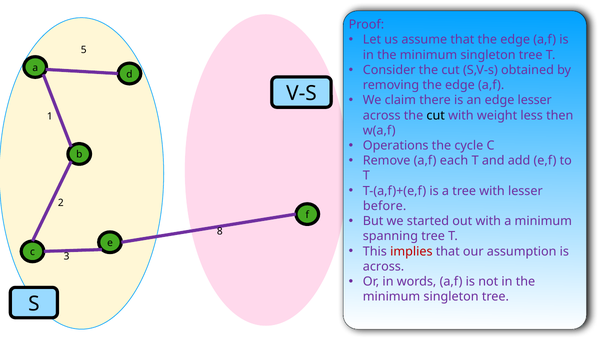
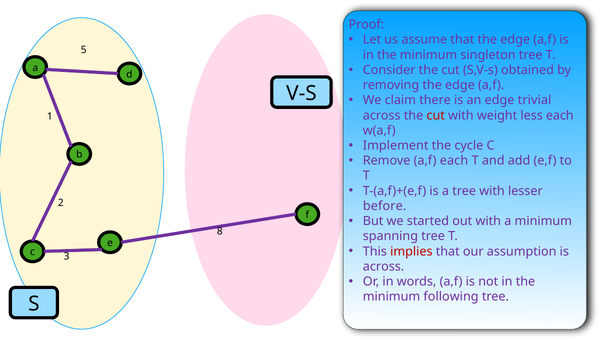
edge lesser: lesser -> trivial
cut at (436, 115) colour: black -> red
less then: then -> each
Operations: Operations -> Implement
singleton at (451, 297): singleton -> following
